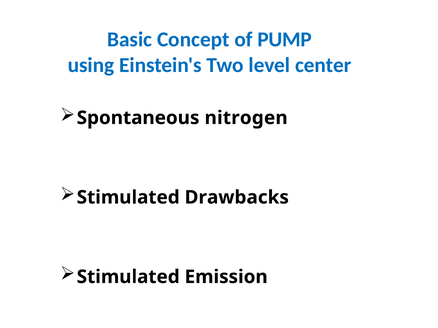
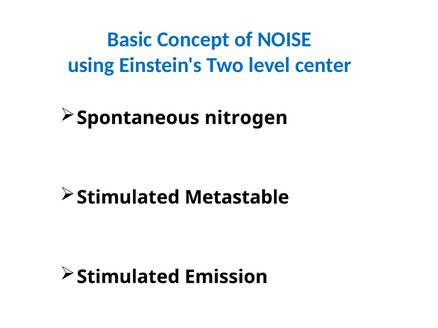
PUMP: PUMP -> NOISE
Drawbacks: Drawbacks -> Metastable
